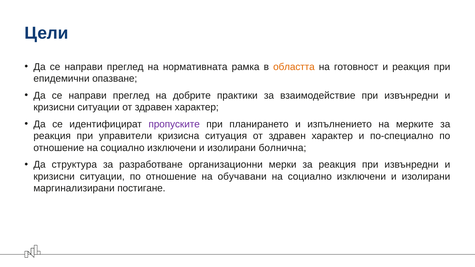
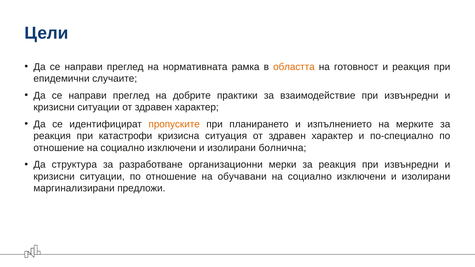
опазване: опазване -> случаите
пропуските colour: purple -> orange
управители: управители -> катастрофи
постигане: постигане -> предложи
